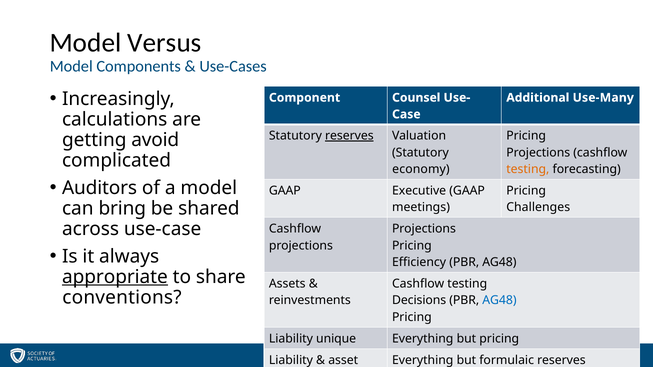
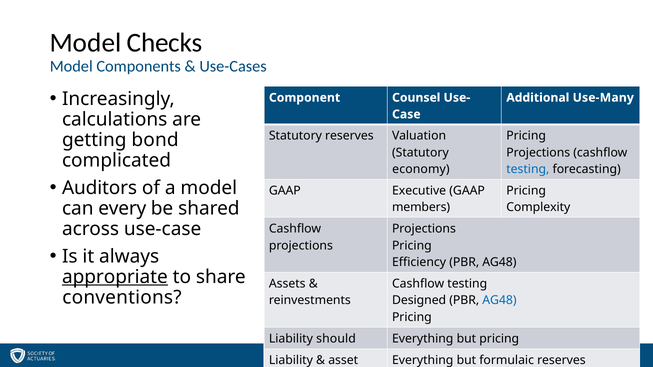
Versus: Versus -> Checks
reserves at (349, 136) underline: present -> none
avoid: avoid -> bond
testing at (528, 169) colour: orange -> blue
bring: bring -> every
meetings: meetings -> members
Challenges: Challenges -> Complexity
Decisions: Decisions -> Designed
unique: unique -> should
